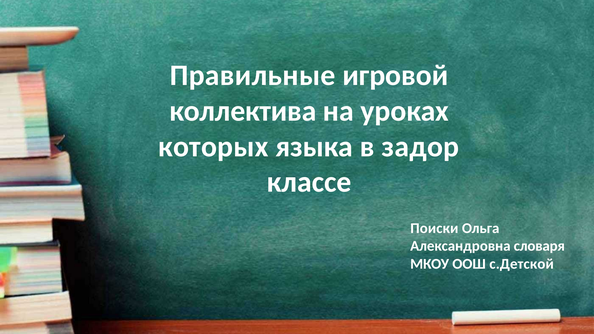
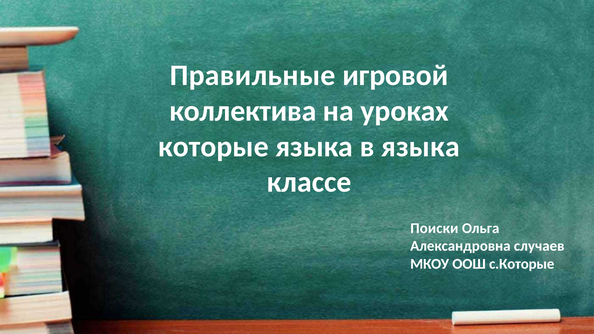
которых: которых -> которые
в задор: задор -> языка
словаря: словаря -> случаев
с.Детской: с.Детской -> с.Которые
